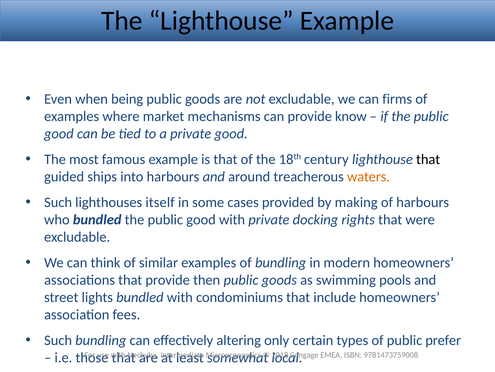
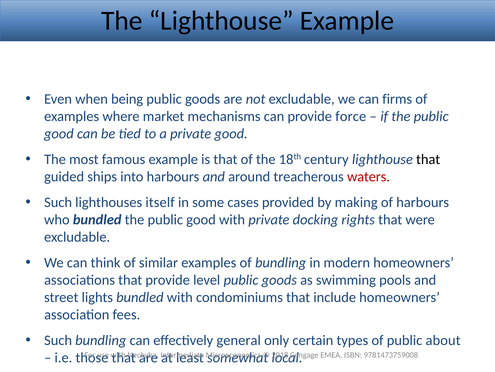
know: know -> force
waters colour: orange -> red
then: then -> level
altering: altering -> general
prefer: prefer -> about
